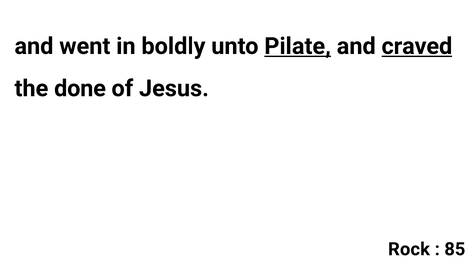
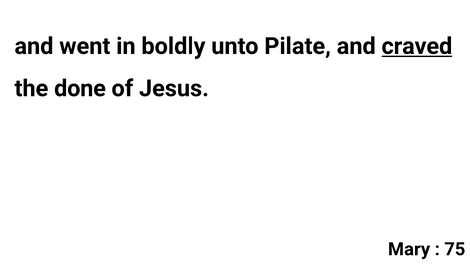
Pilate underline: present -> none
Rock: Rock -> Mary
85: 85 -> 75
